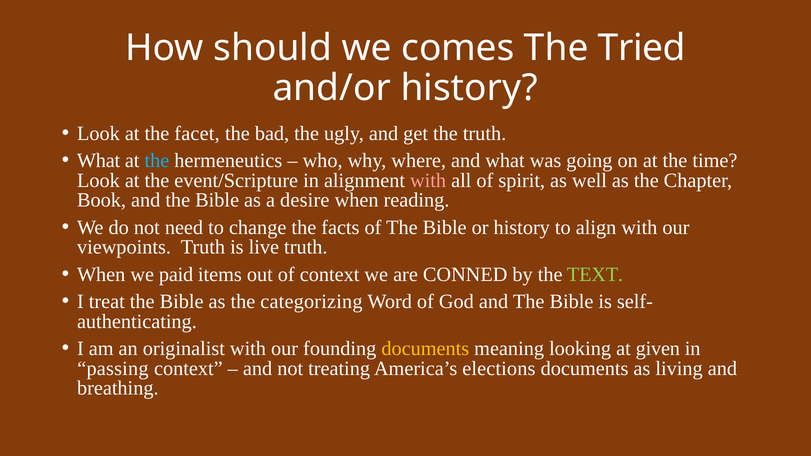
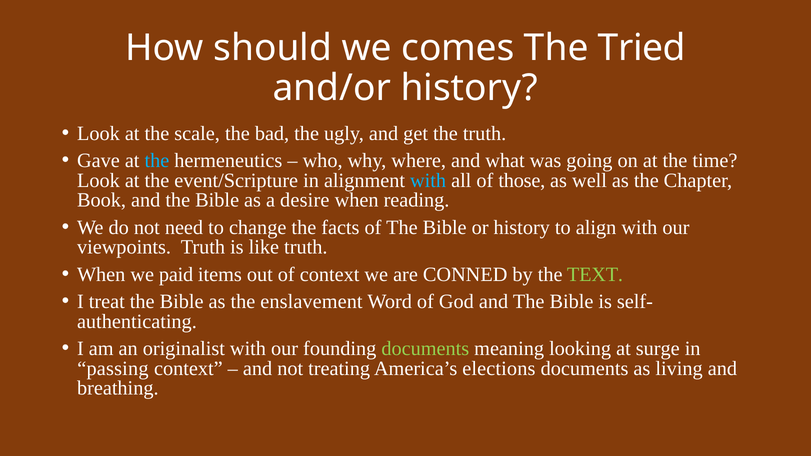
facet: facet -> scale
What at (99, 161): What -> Gave
with at (428, 181) colour: pink -> light blue
spirit: spirit -> those
live: live -> like
categorizing: categorizing -> enslavement
documents at (425, 349) colour: yellow -> light green
given: given -> surge
